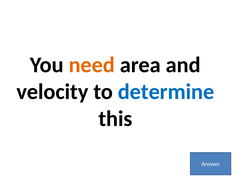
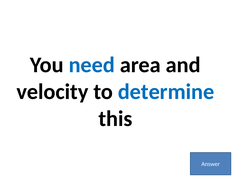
need colour: orange -> blue
